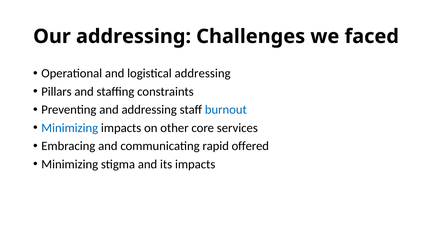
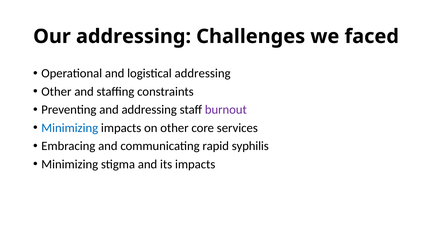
Pillars at (56, 92): Pillars -> Other
burnout colour: blue -> purple
offered: offered -> syphilis
